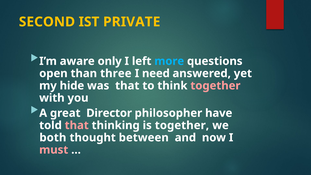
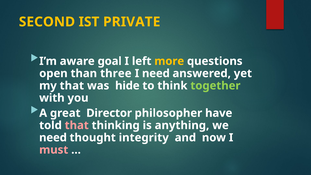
only: only -> goal
more colour: light blue -> yellow
my hide: hide -> that
was that: that -> hide
together at (215, 86) colour: pink -> light green
is together: together -> anything
both at (53, 138): both -> need
between: between -> integrity
